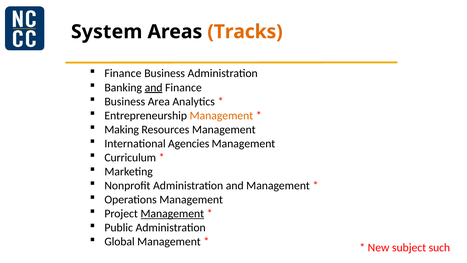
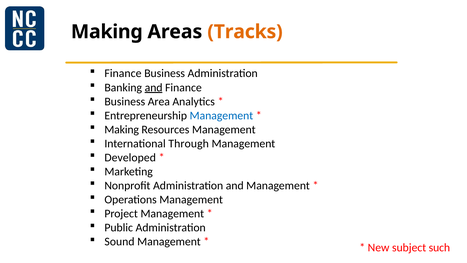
System at (107, 32): System -> Making
Management at (221, 115) colour: orange -> blue
Agencies: Agencies -> Through
Curriculum: Curriculum -> Developed
Management at (172, 213) underline: present -> none
Global: Global -> Sound
